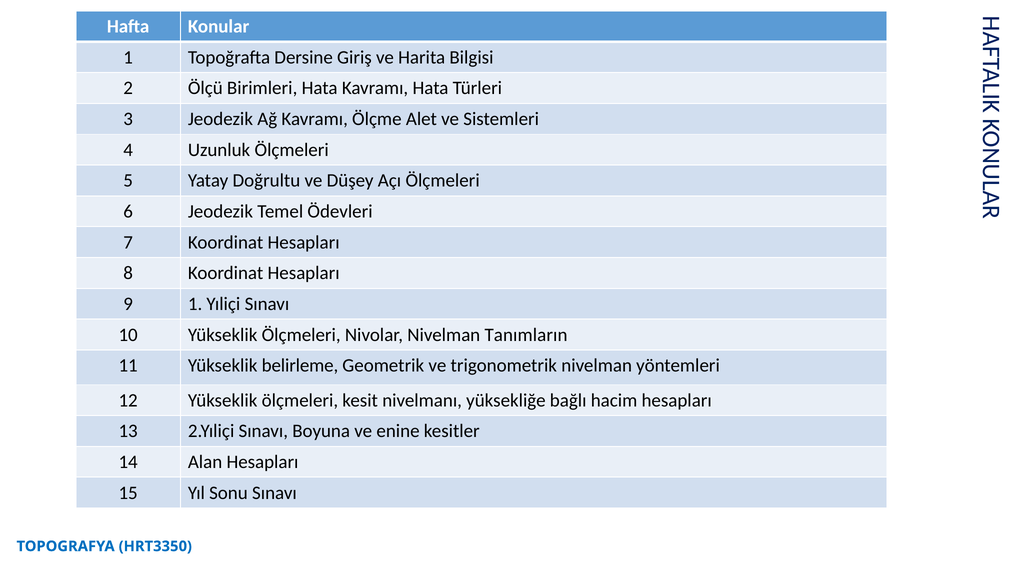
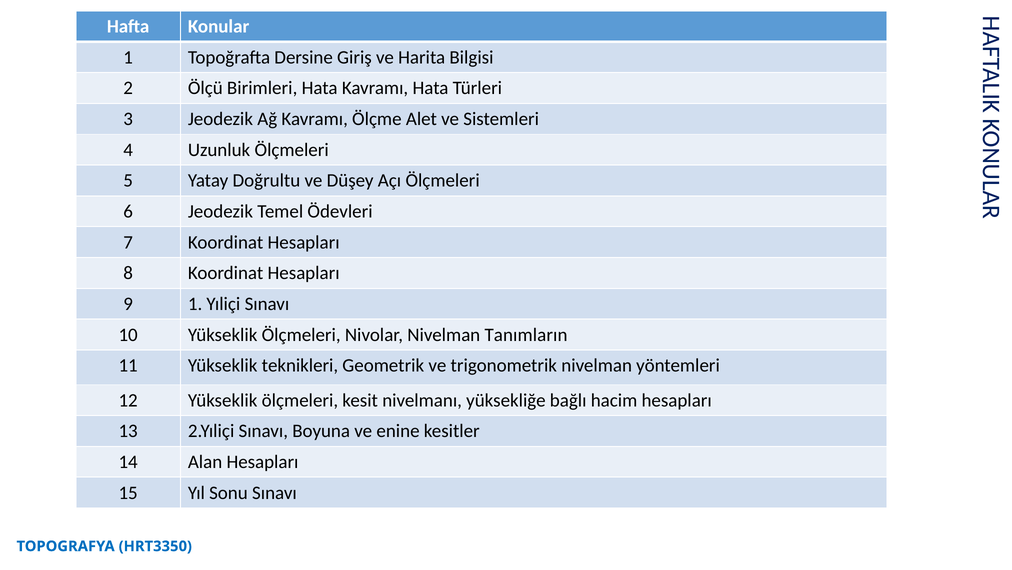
belirleme: belirleme -> teknikleri
